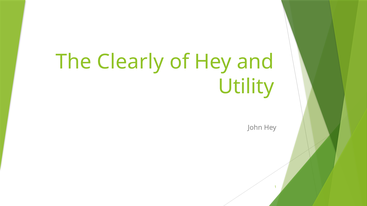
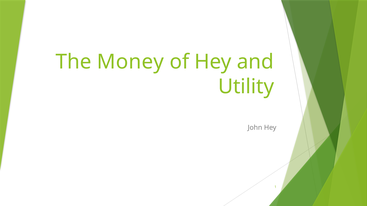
Clearly: Clearly -> Money
